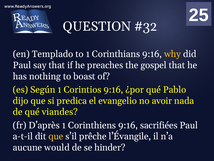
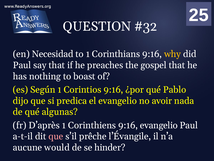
Templado: Templado -> Necesidad
viandes: viandes -> algunas
9:16 sacrifiées: sacrifiées -> evangelio
que at (56, 136) colour: yellow -> pink
